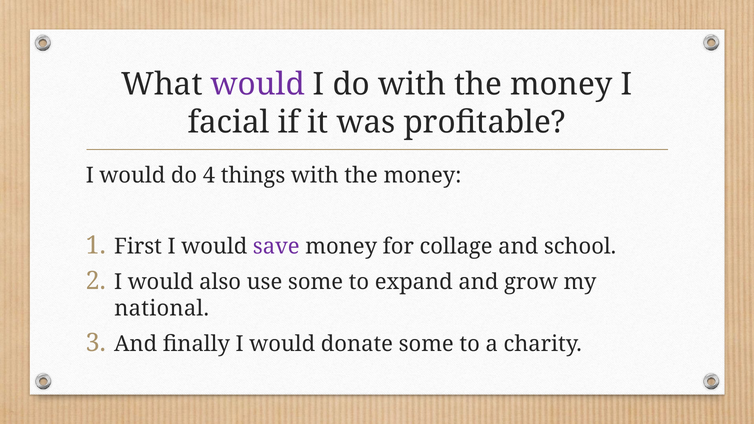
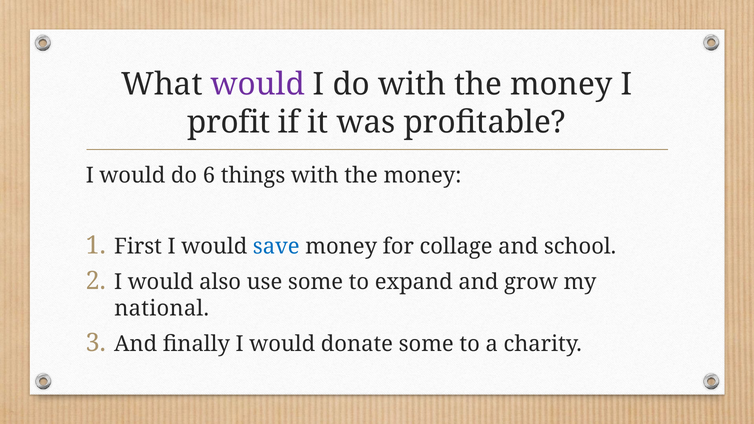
facial: facial -> profit
4: 4 -> 6
save colour: purple -> blue
